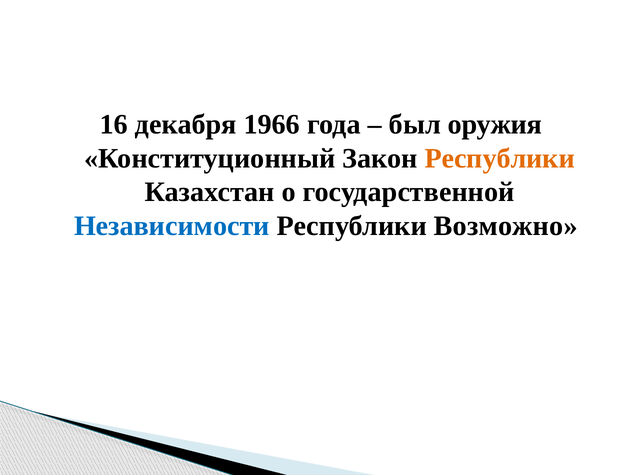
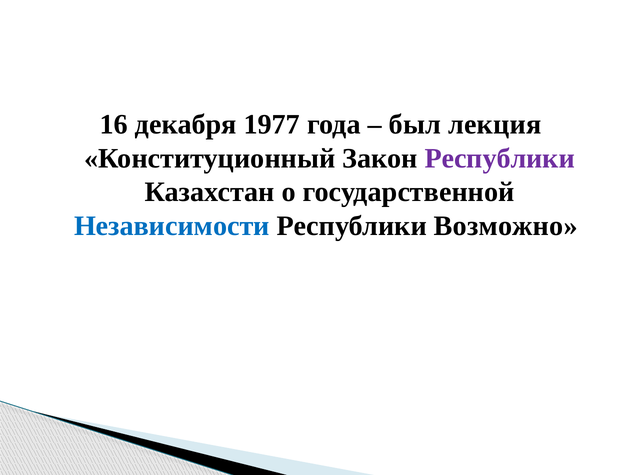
1966: 1966 -> 1977
оружия: оружия -> лекция
Республики at (500, 159) colour: orange -> purple
